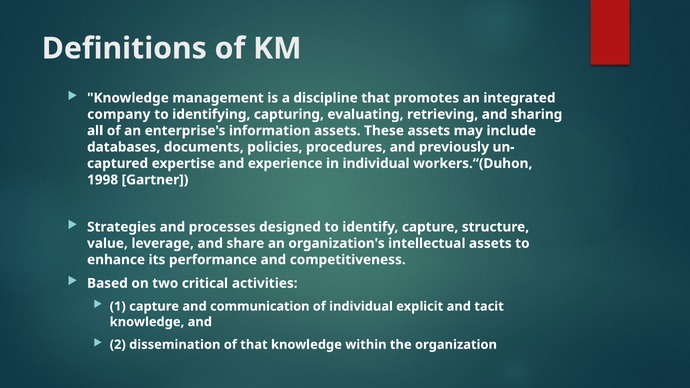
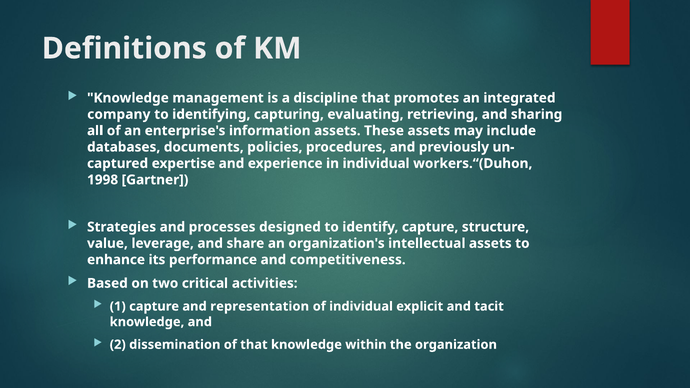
communication: communication -> representation
